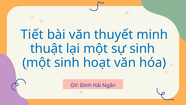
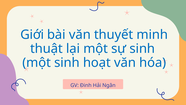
Tiết: Tiết -> Giới
